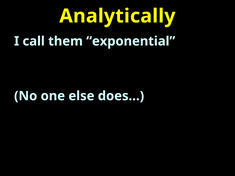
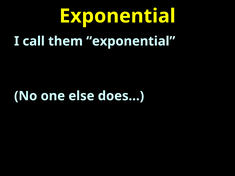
Analytically at (117, 16): Analytically -> Exponential
